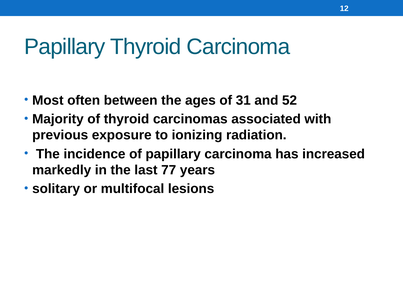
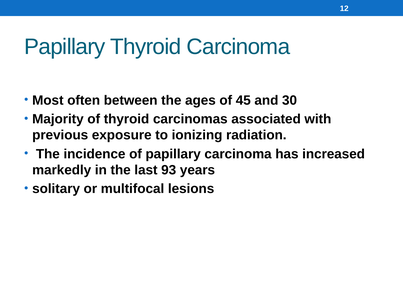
31: 31 -> 45
52: 52 -> 30
77: 77 -> 93
